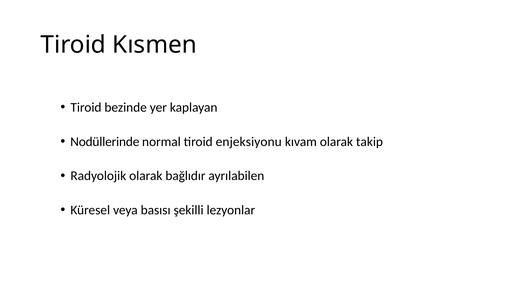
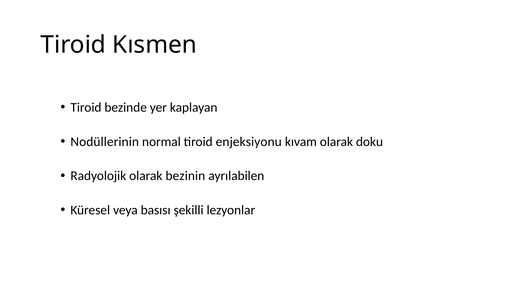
Nodüllerinde: Nodüllerinde -> Nodüllerinin
takip: takip -> doku
bağlıdır: bağlıdır -> bezinin
